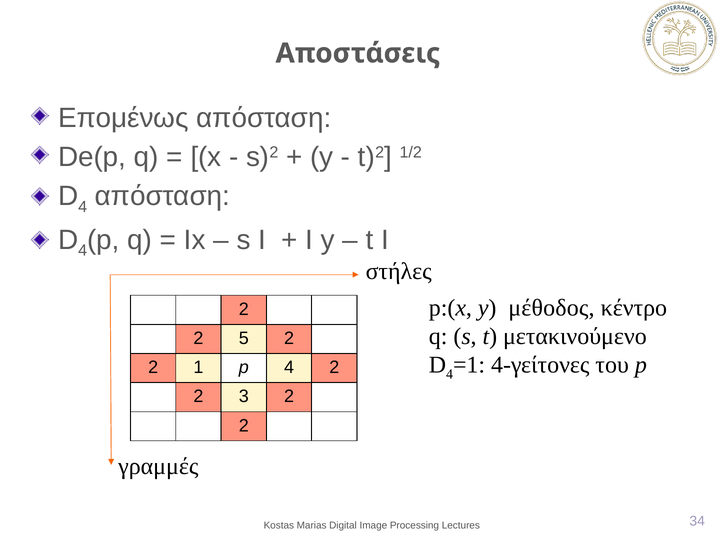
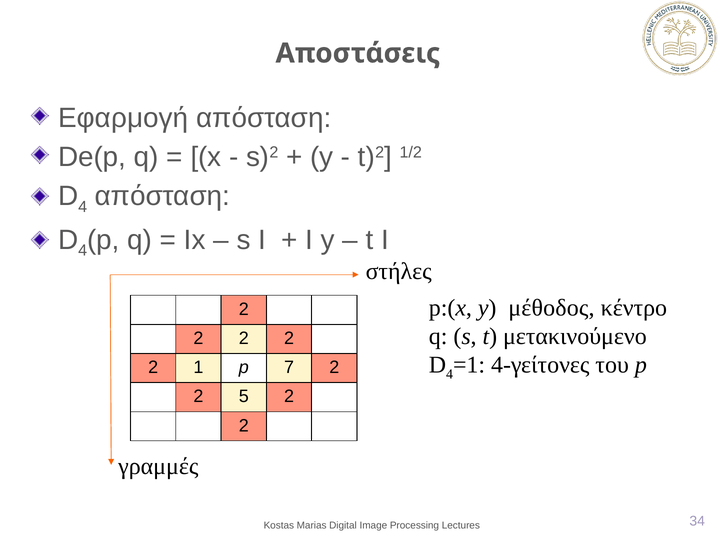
Επομένως: Επομένως -> Εφαρμογή
5 at (244, 339): 5 -> 2
p 4: 4 -> 7
3: 3 -> 5
